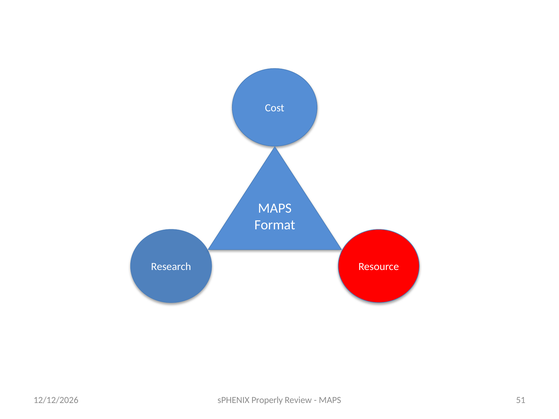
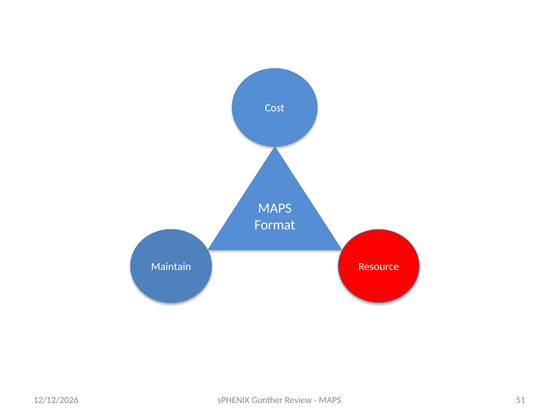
Research: Research -> Maintain
Properly: Properly -> Gunther
